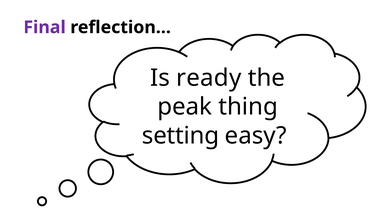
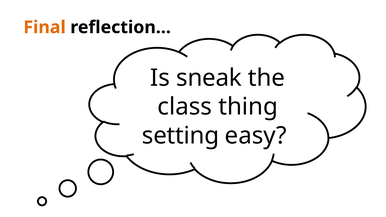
Final colour: purple -> orange
ready: ready -> sneak
peak: peak -> class
